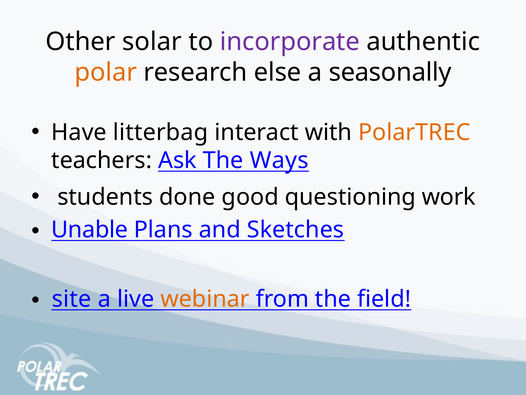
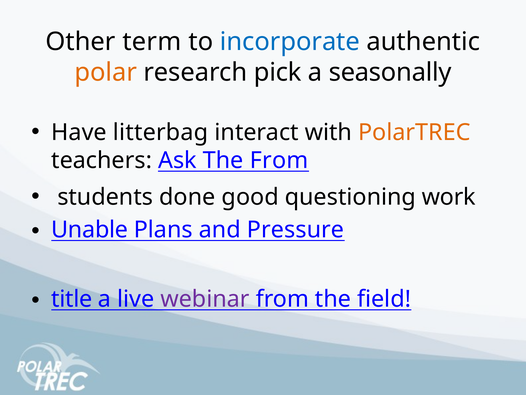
solar: solar -> term
incorporate colour: purple -> blue
else: else -> pick
The Ways: Ways -> From
Sketches: Sketches -> Pressure
site: site -> title
webinar colour: orange -> purple
